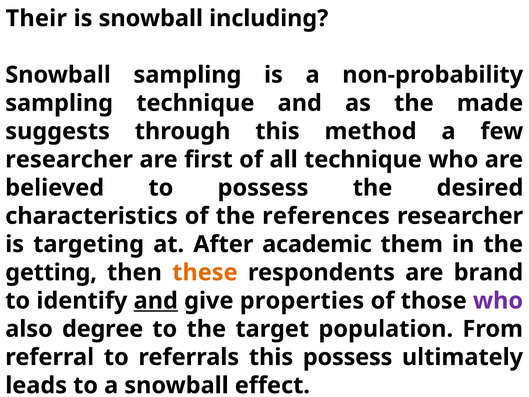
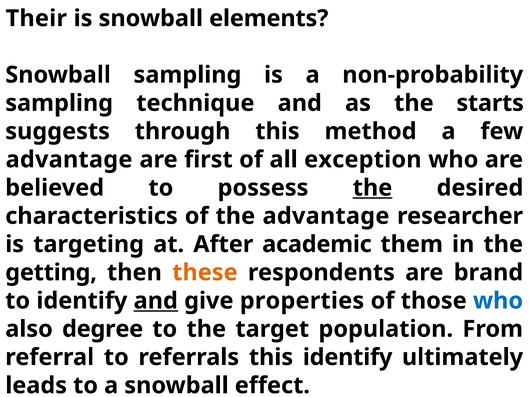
including: including -> elements
made: made -> starts
researcher at (69, 159): researcher -> advantage
all technique: technique -> exception
the at (373, 188) underline: none -> present
the references: references -> advantage
who at (498, 301) colour: purple -> blue
this possess: possess -> identify
